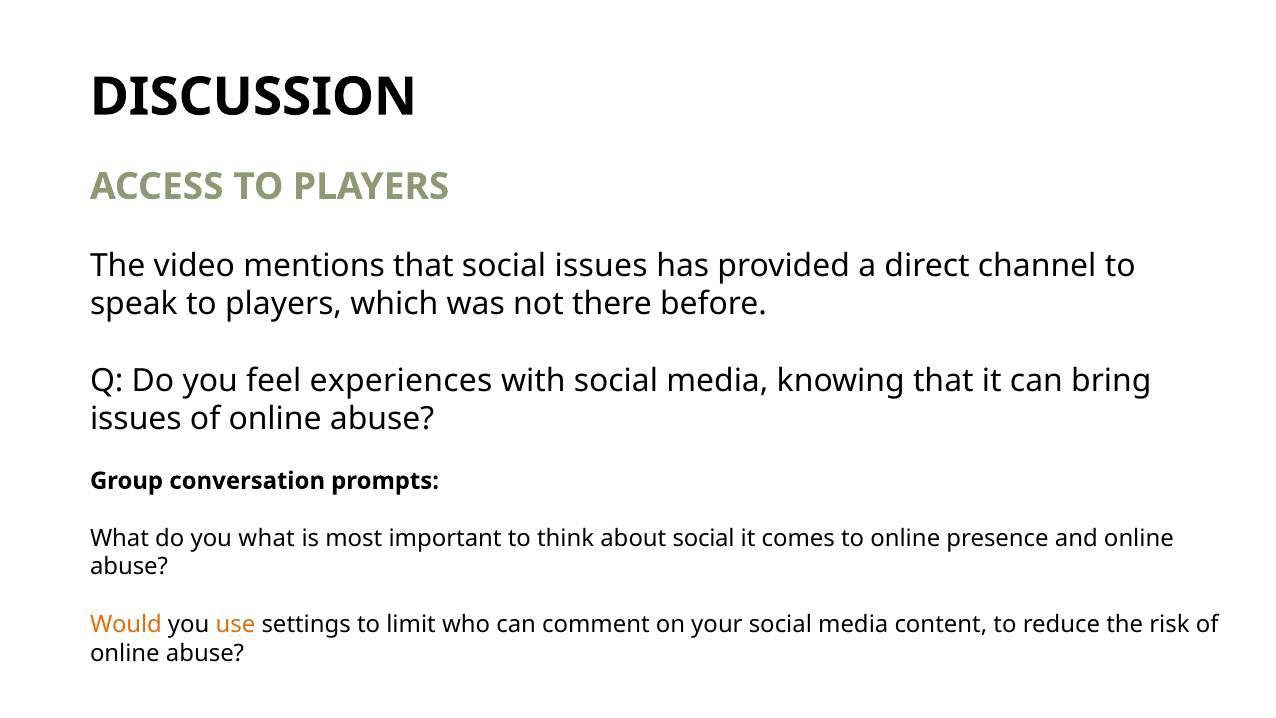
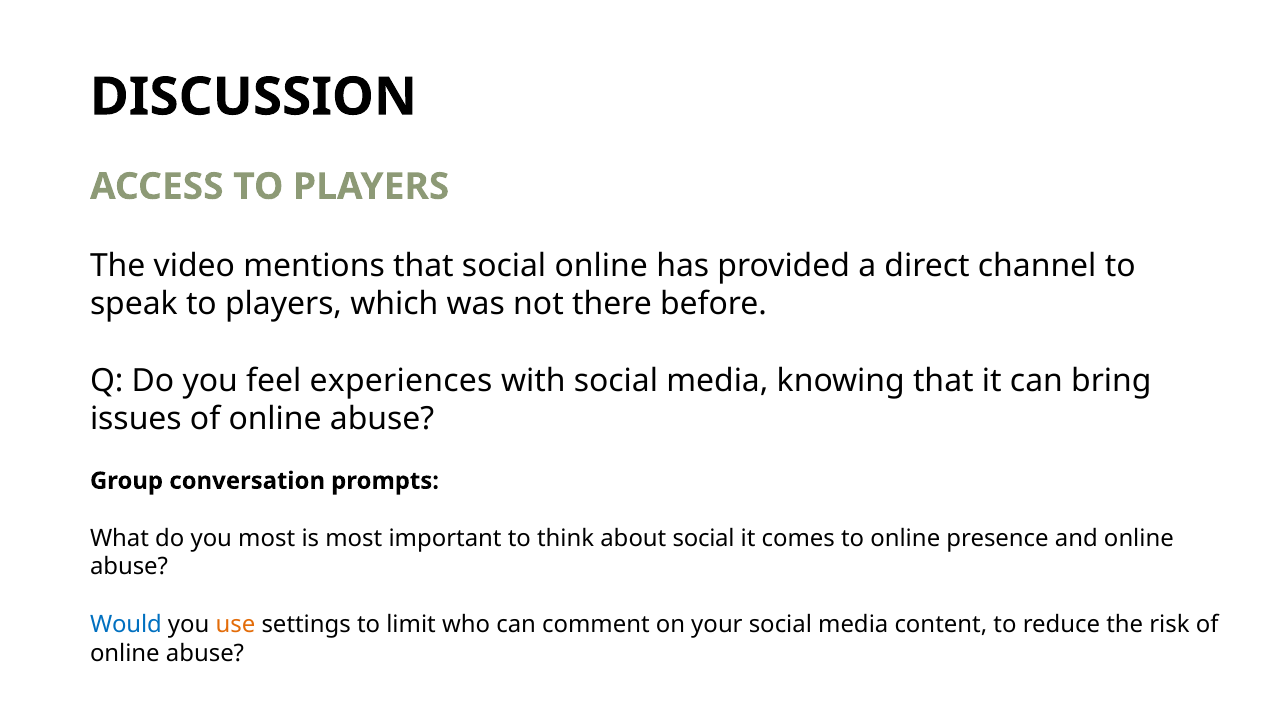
social issues: issues -> online
you what: what -> most
Would colour: orange -> blue
